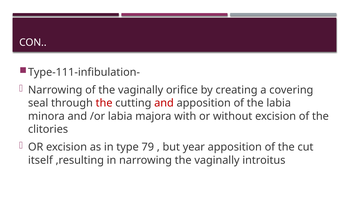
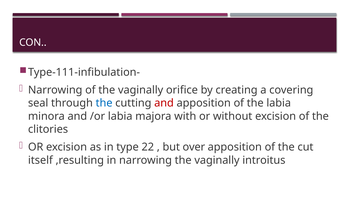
the at (104, 103) colour: red -> blue
79: 79 -> 22
year: year -> over
